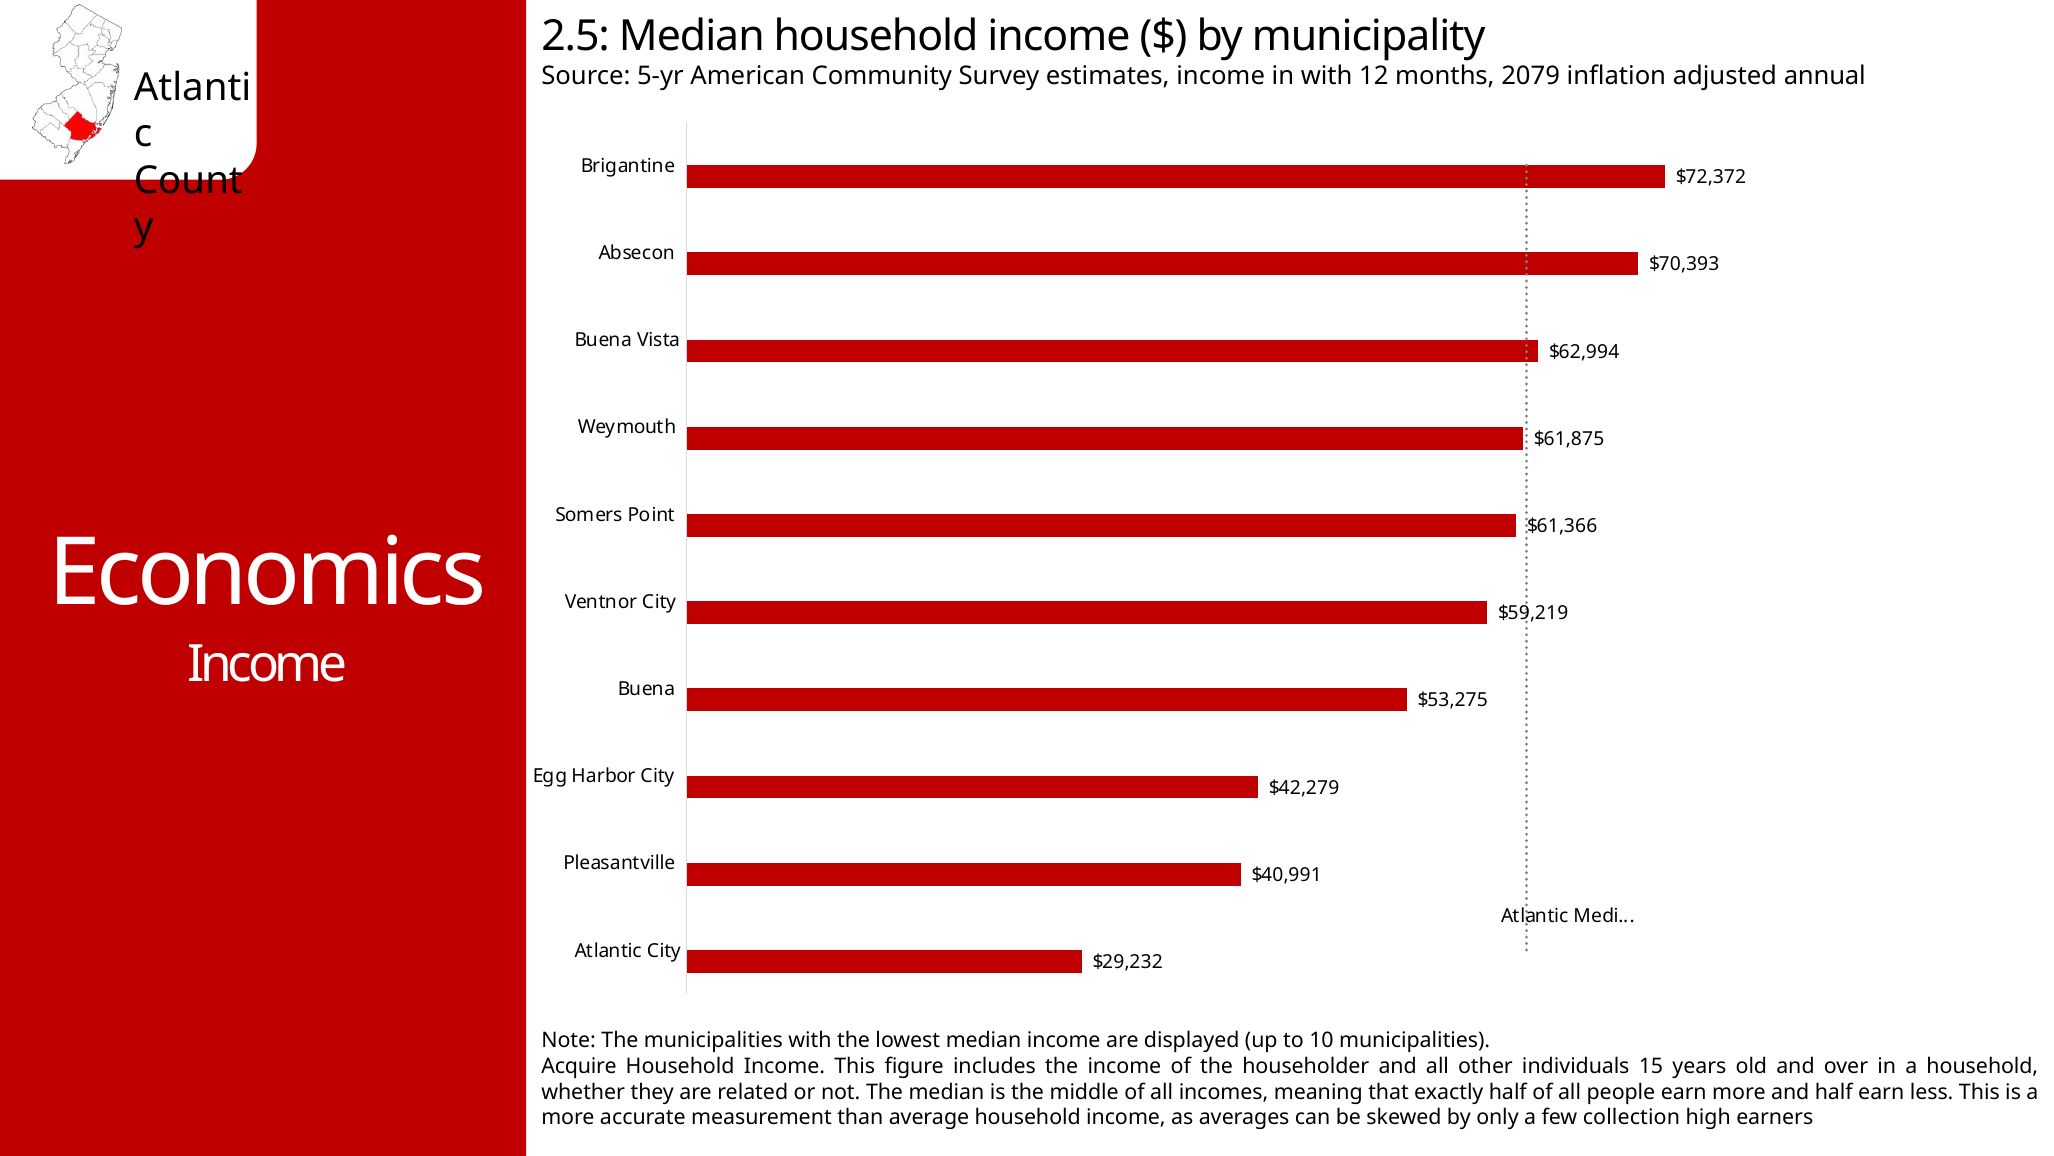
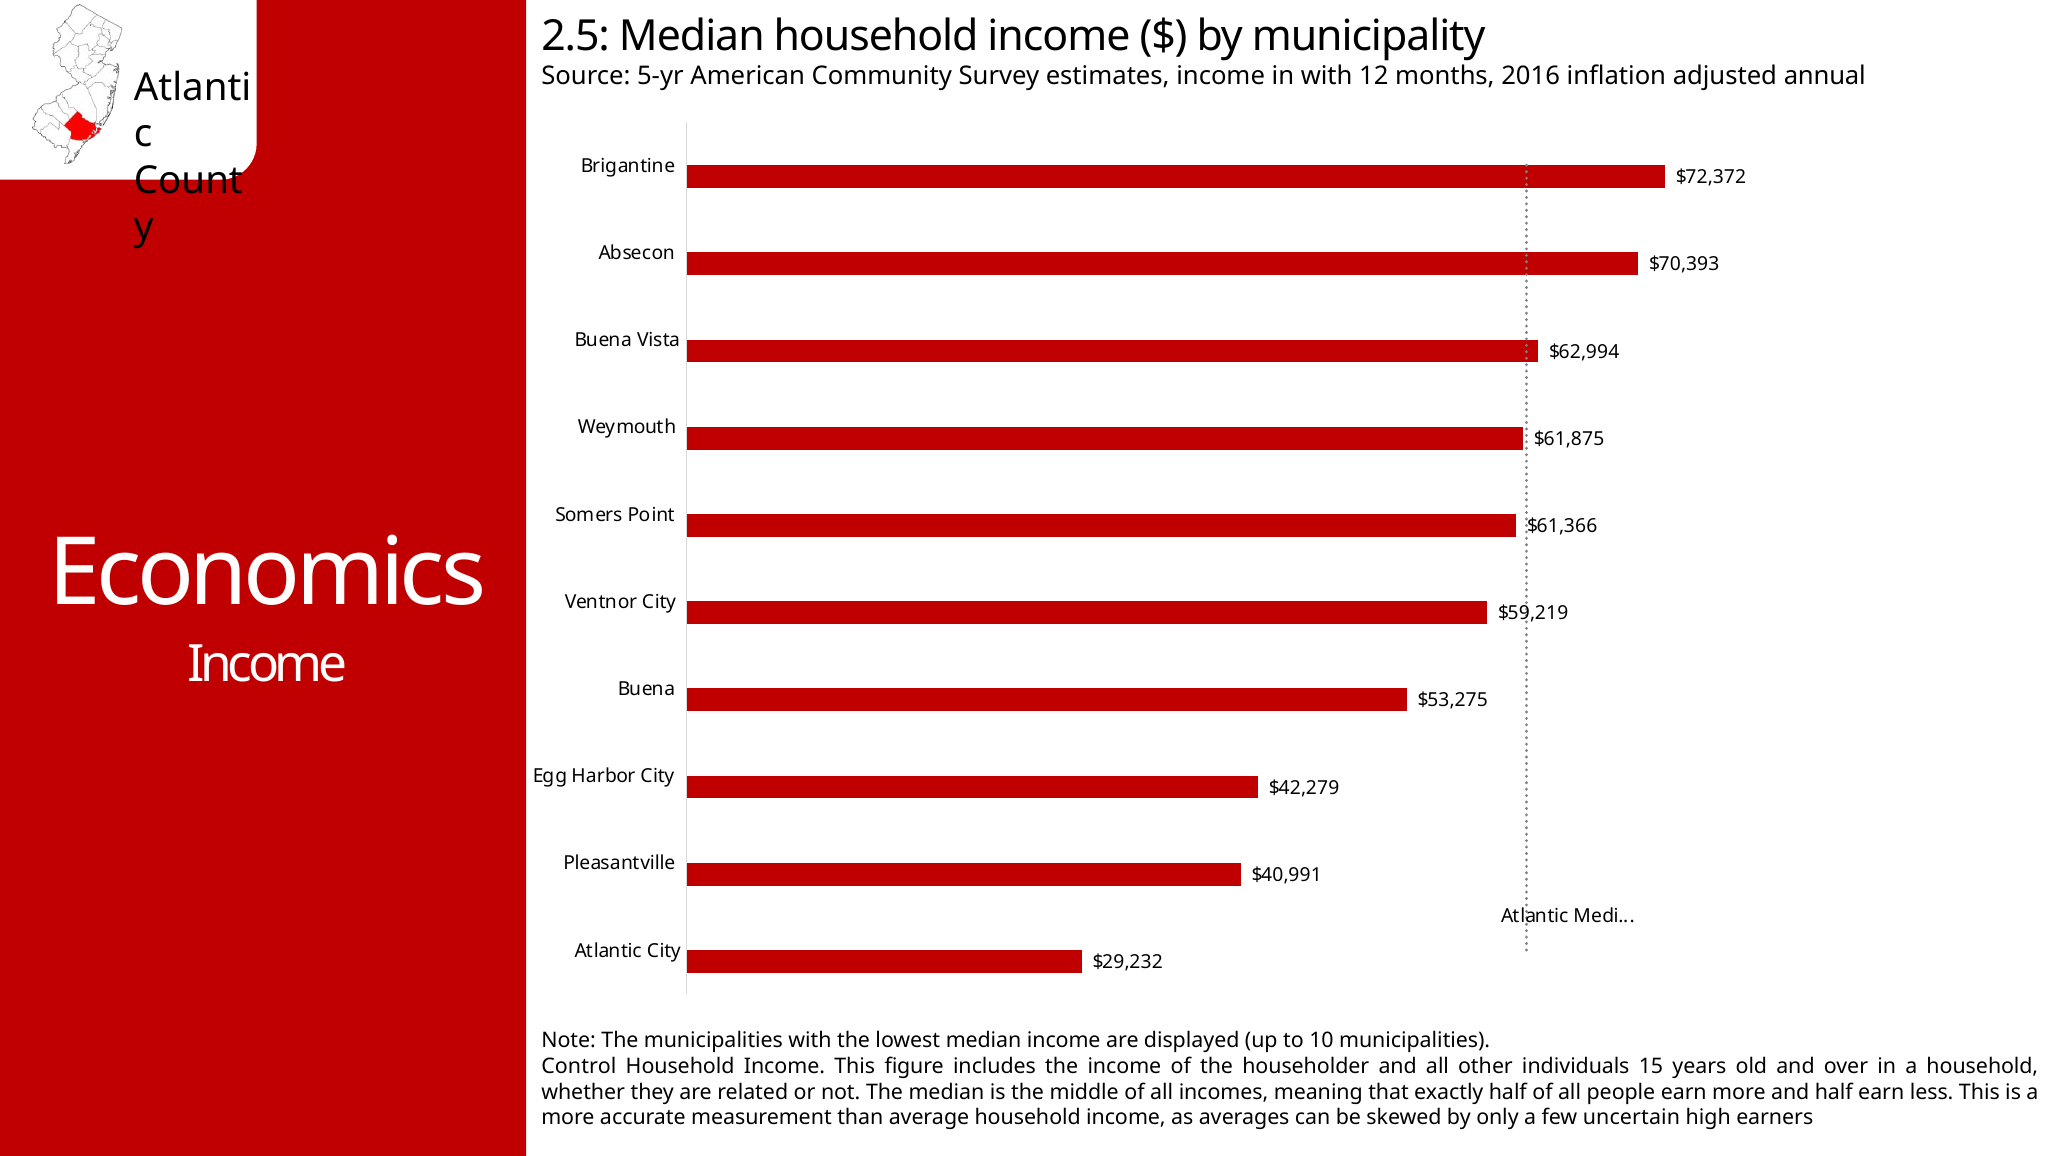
2079: 2079 -> 2016
Acquire: Acquire -> Control
collection: collection -> uncertain
